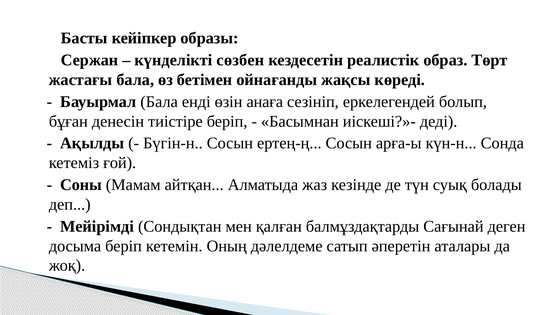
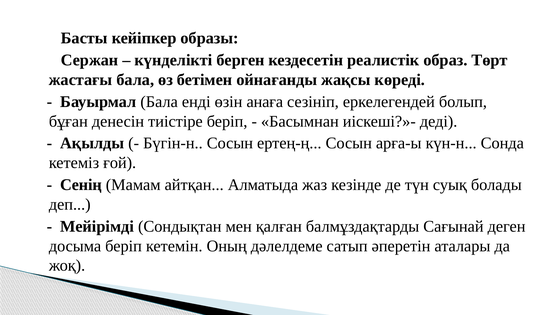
сөзбен: сөзбен -> берген
Соны: Соны -> Сенің
